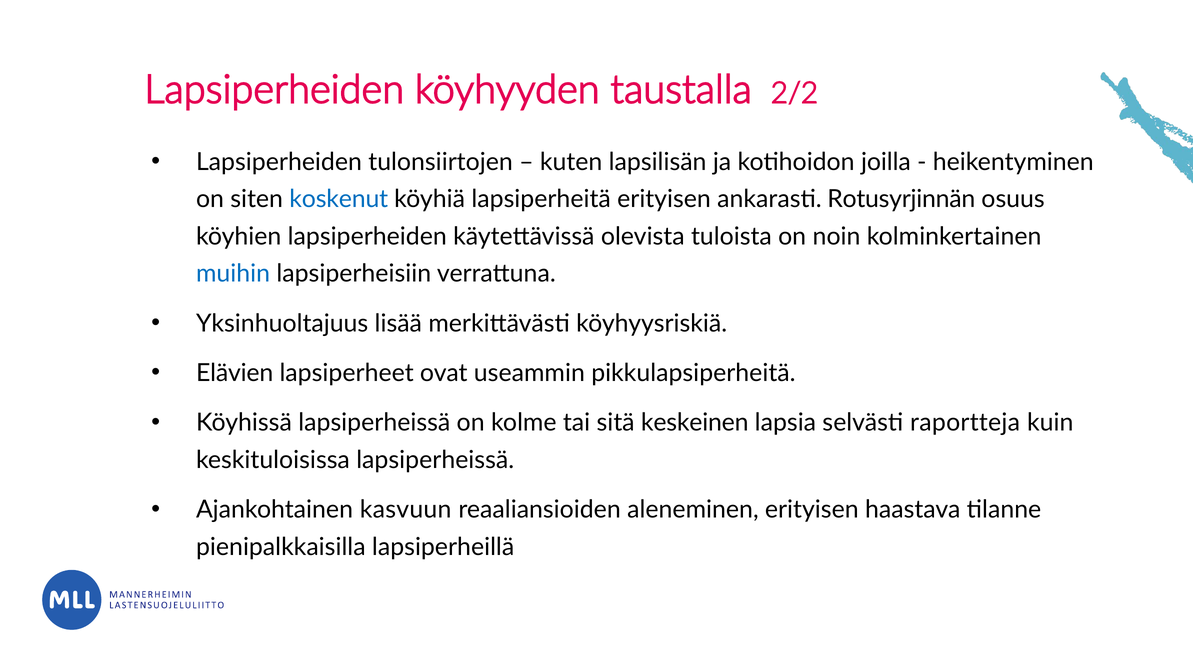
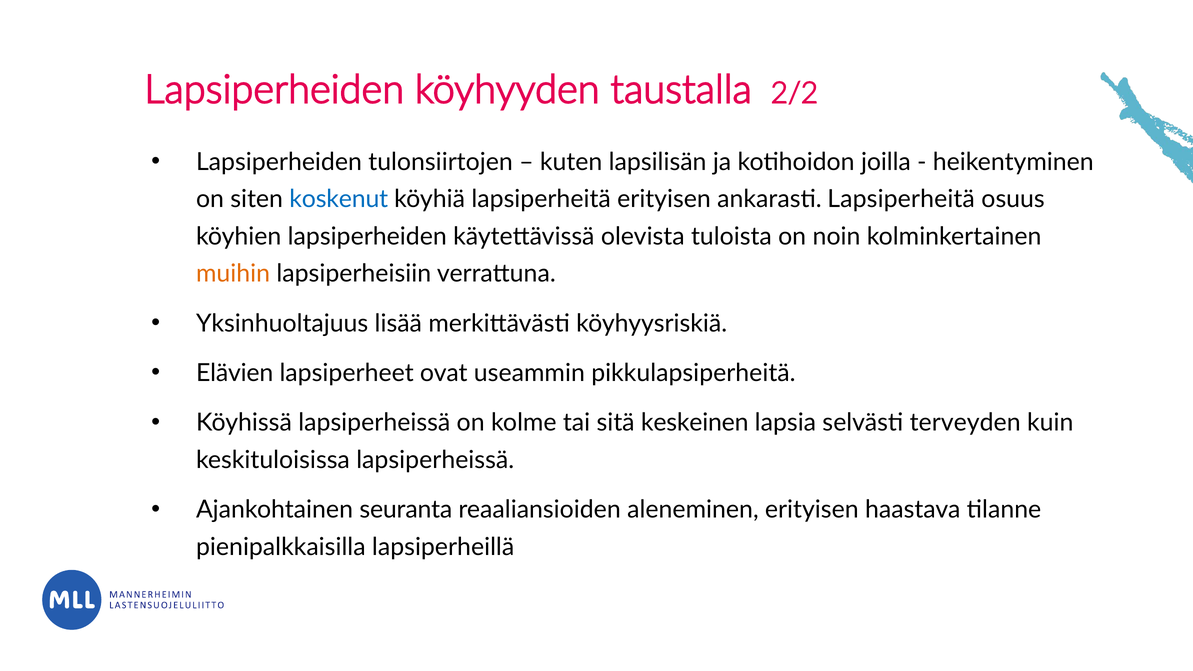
ankarasti Rotusyrjinnän: Rotusyrjinnän -> Lapsiperheitä
muihin colour: blue -> orange
raportteja: raportteja -> terveyden
kasvuun: kasvuun -> seuranta
